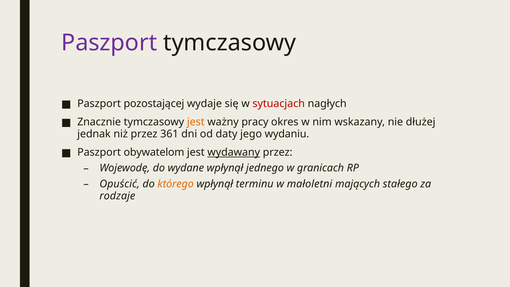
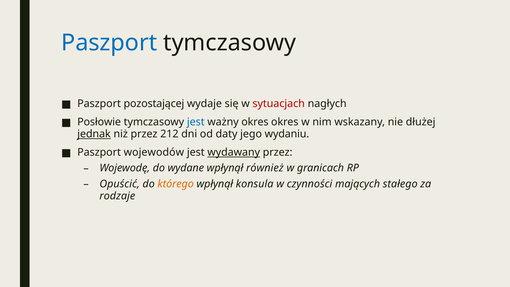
Paszport at (109, 43) colour: purple -> blue
Znacznie: Znacznie -> Posłowie
jest at (196, 122) colour: orange -> blue
ważny pracy: pracy -> okres
jednak underline: none -> present
361: 361 -> 212
obywatelom: obywatelom -> wojewodów
jednego: jednego -> również
terminu: terminu -> konsula
małoletni: małoletni -> czynności
